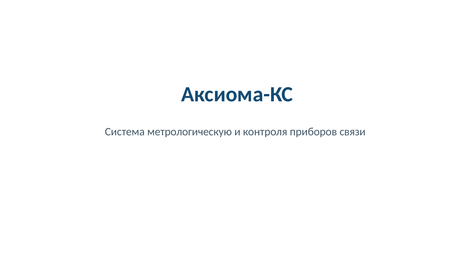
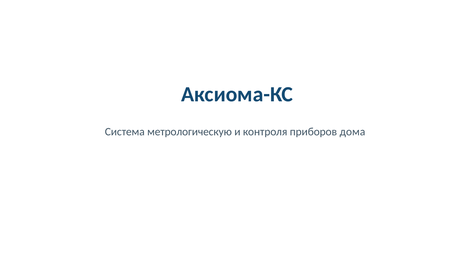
связи: связи -> дома
